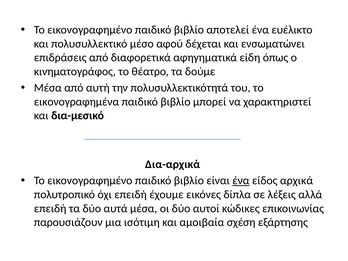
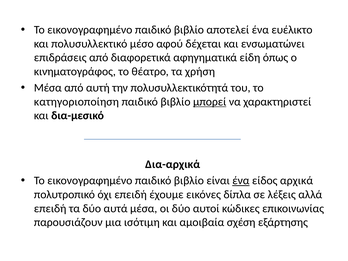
δούμε: δούμε -> χρήση
εικονογραφημένα: εικονογραφημένα -> κατηγοριοποίηση
μπορεί underline: none -> present
